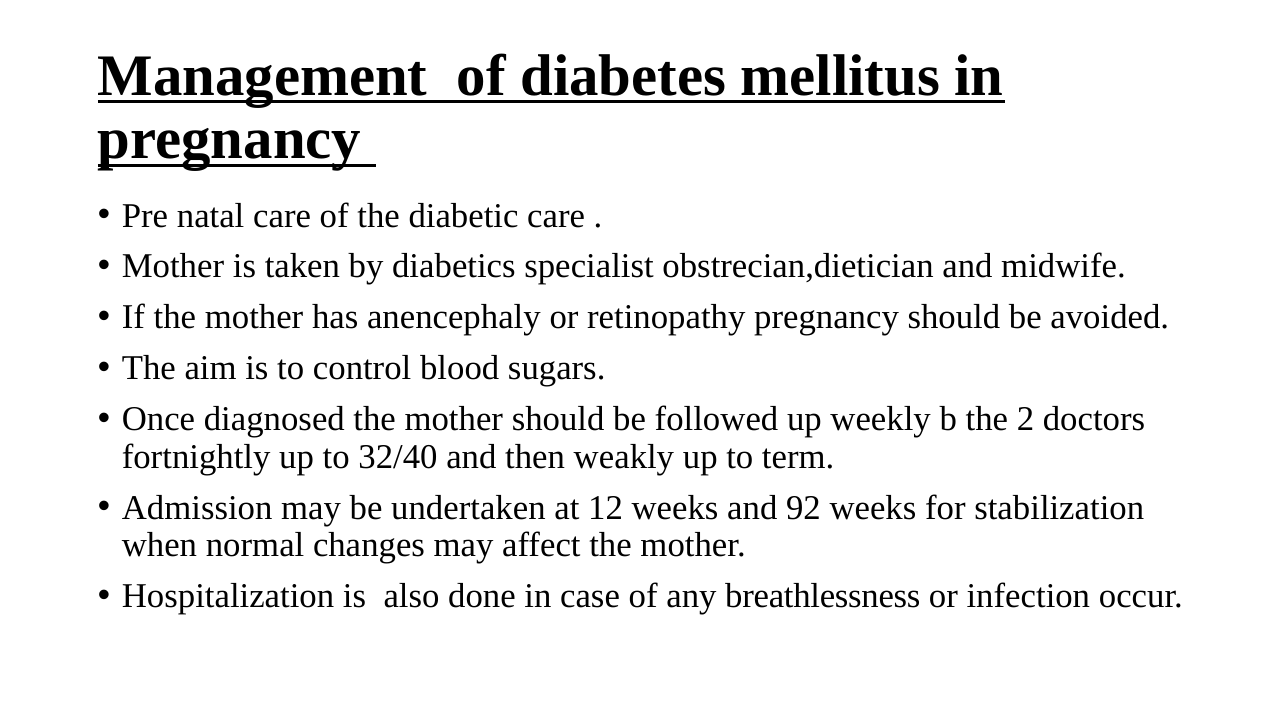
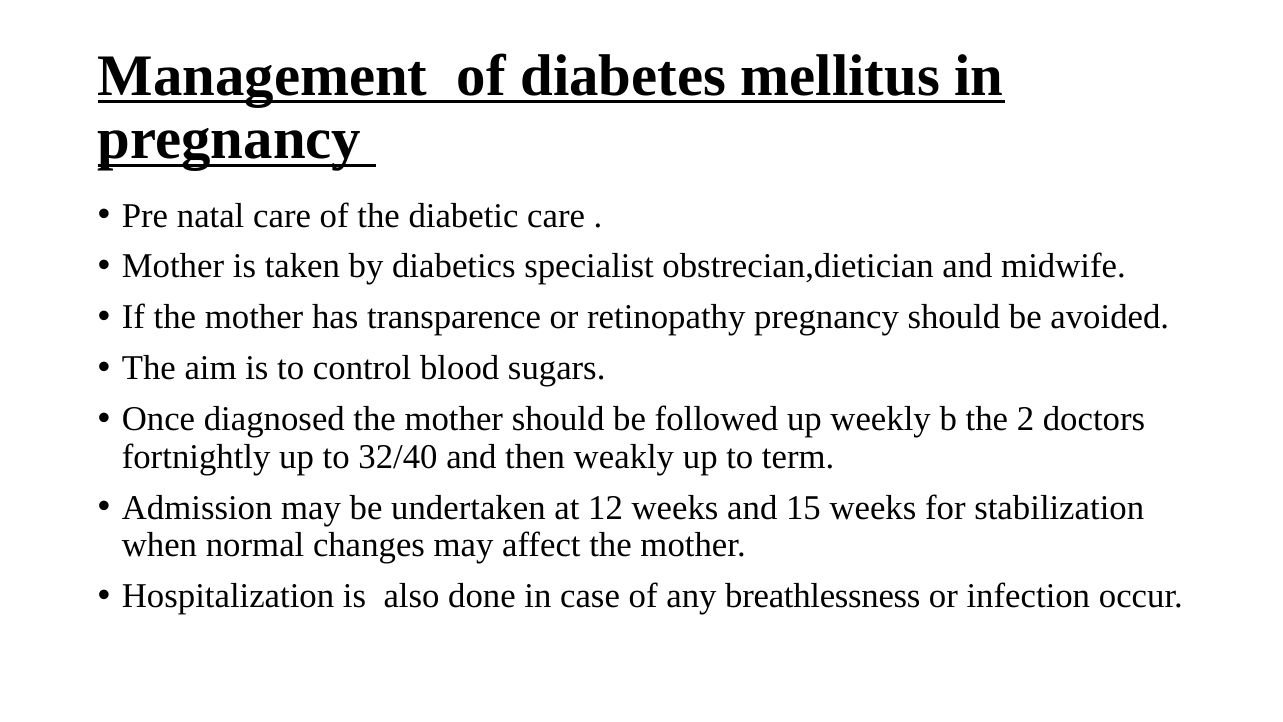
anencephaly: anencephaly -> transparence
92: 92 -> 15
